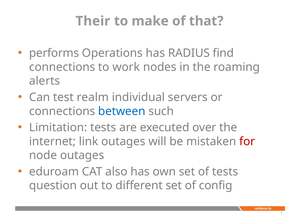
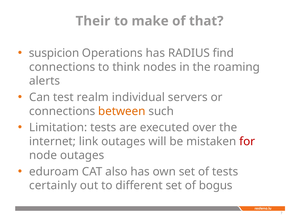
performs: performs -> suspicion
work: work -> think
between colour: blue -> orange
question: question -> certainly
config: config -> bogus
